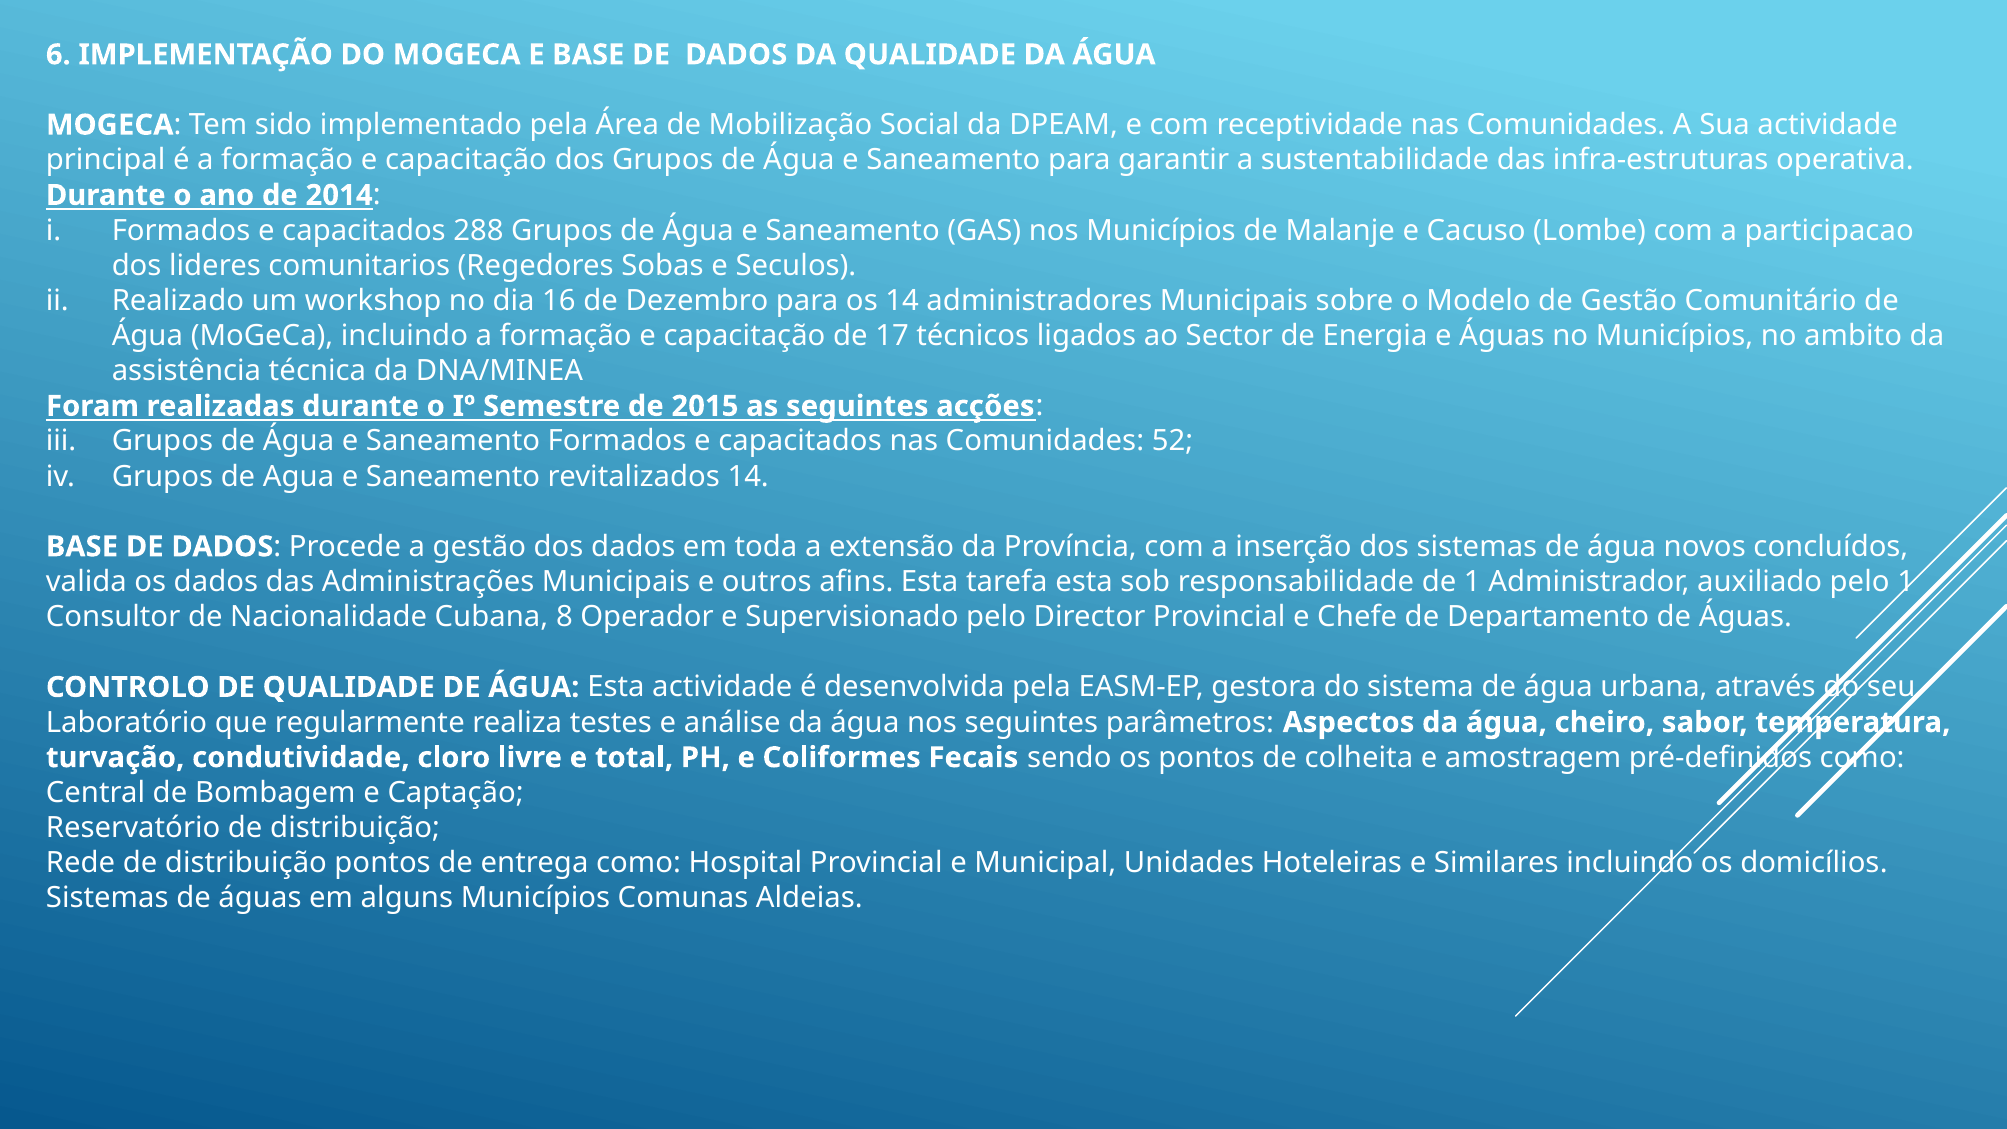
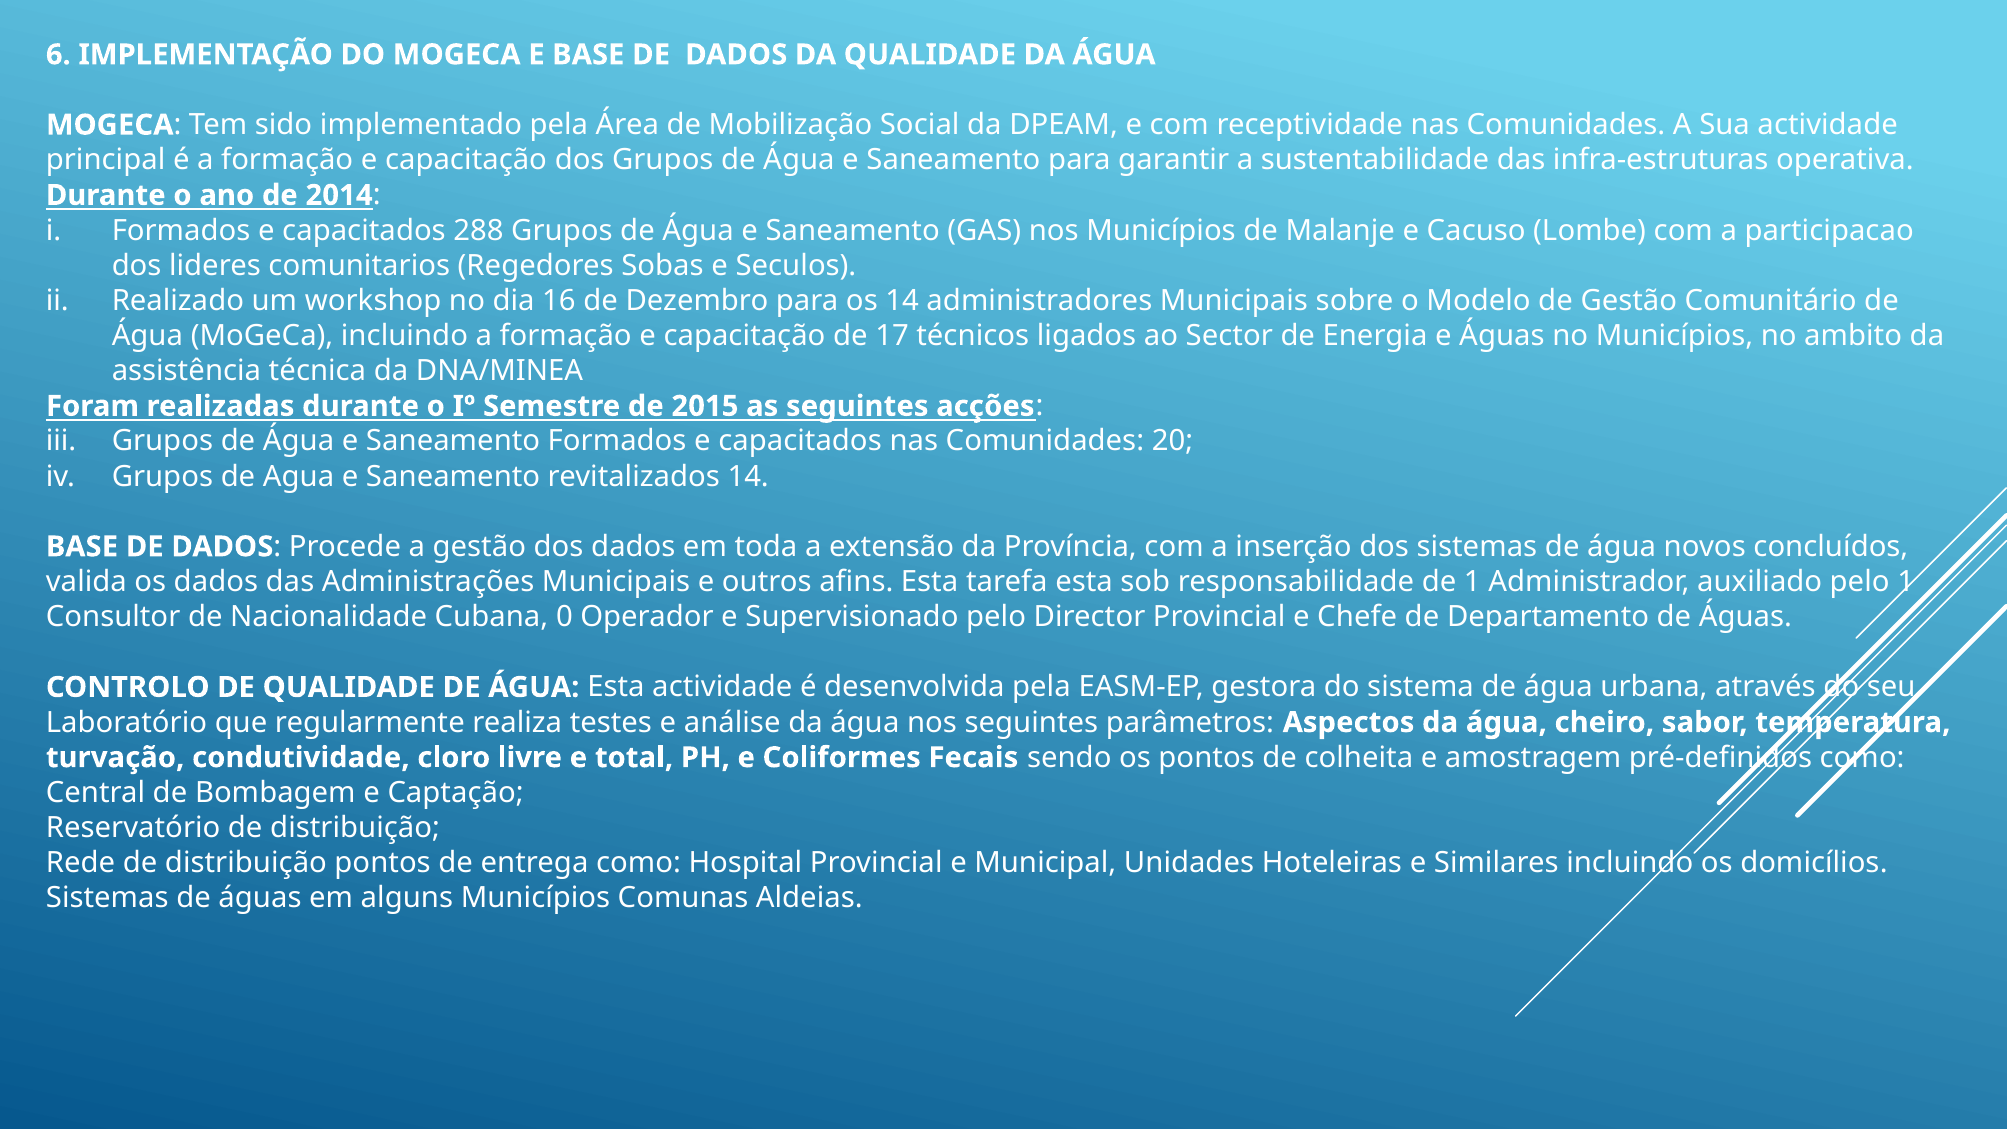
52: 52 -> 20
8: 8 -> 0
